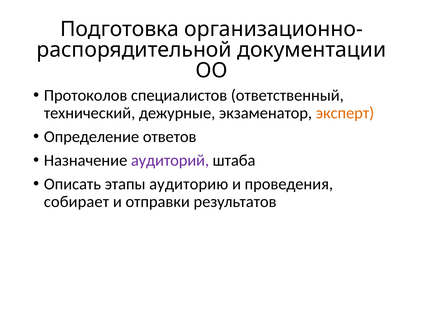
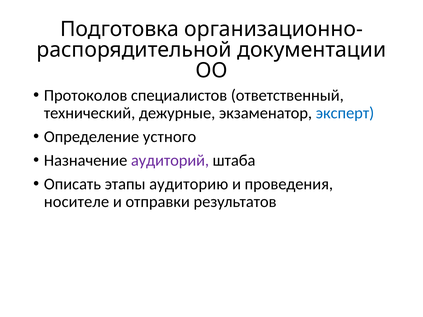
эксперт colour: orange -> blue
ответов: ответов -> устного
собирает: собирает -> носителе
